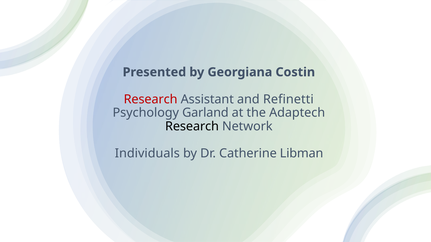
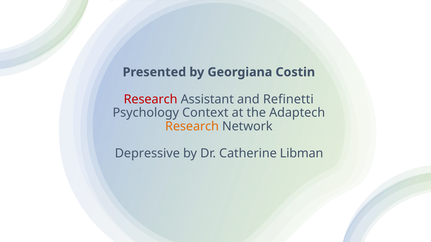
Garland: Garland -> Context
Research at (192, 126) colour: black -> orange
Individuals: Individuals -> Depressive
